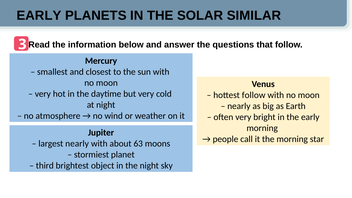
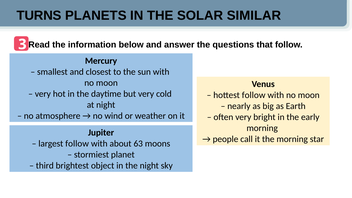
EARLY at (39, 16): EARLY -> TURNS
largest nearly: nearly -> follow
